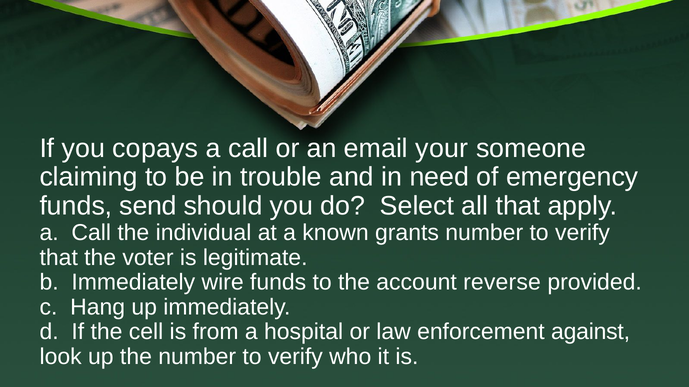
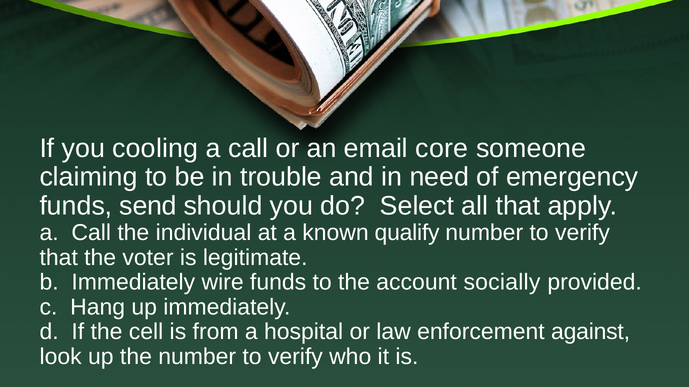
copays: copays -> cooling
your: your -> core
grants: grants -> qualify
reverse: reverse -> socially
